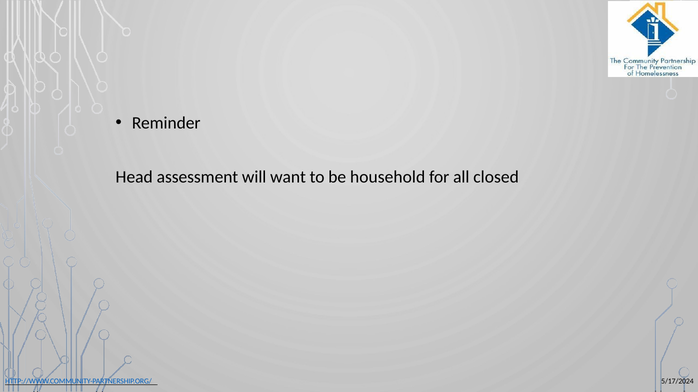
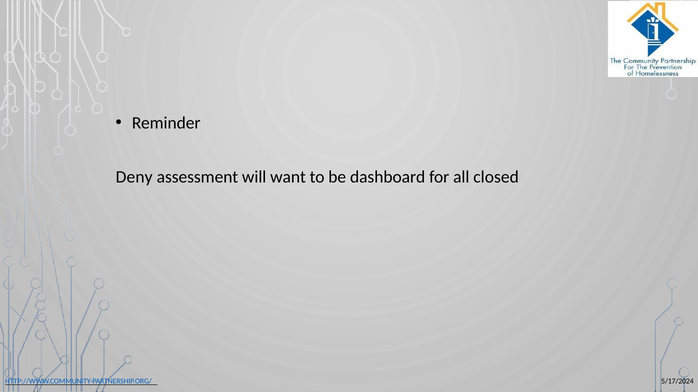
Head: Head -> Deny
household: household -> dashboard
